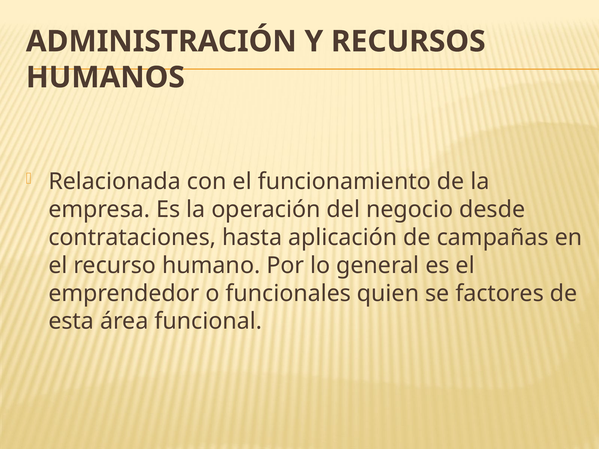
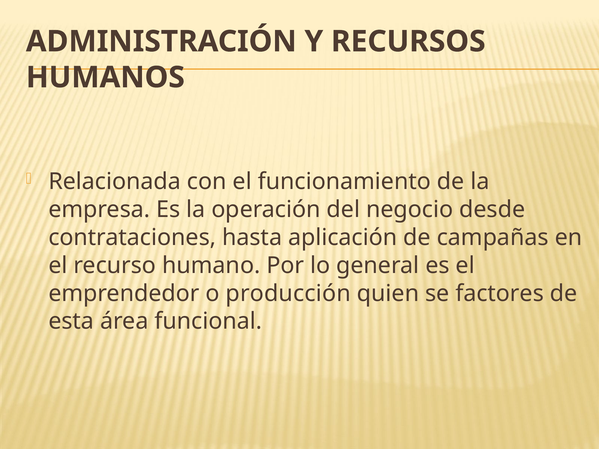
funcionales: funcionales -> producción
